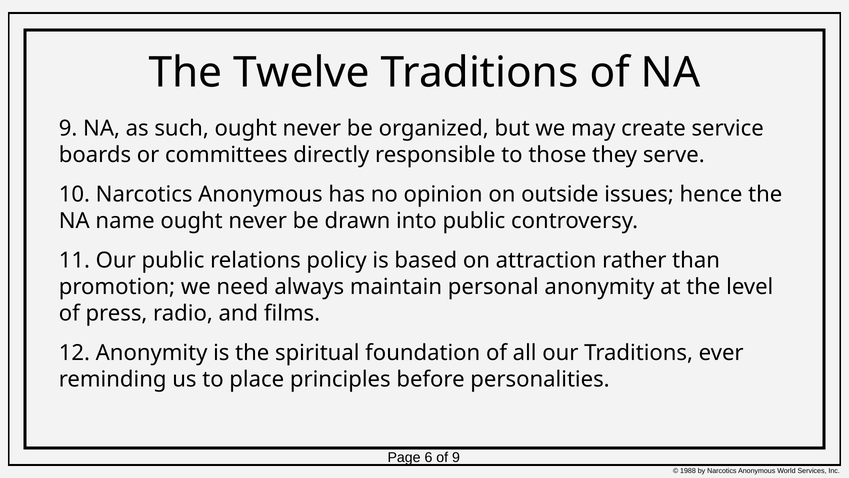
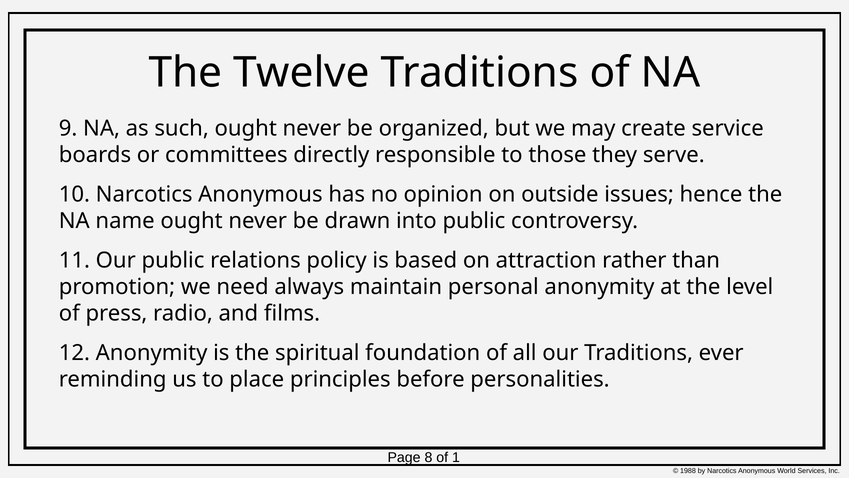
6: 6 -> 8
of 9: 9 -> 1
